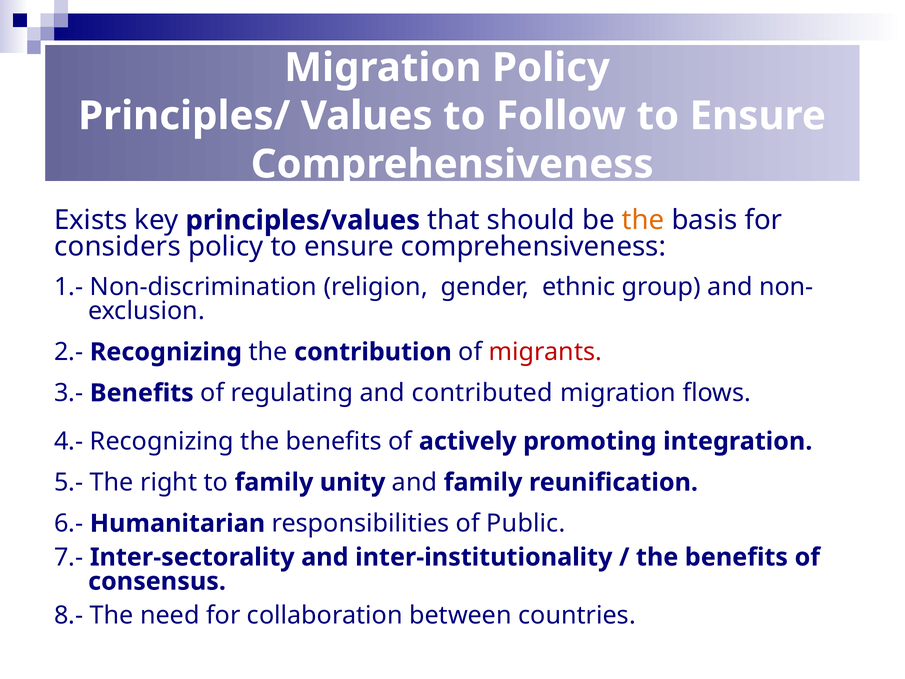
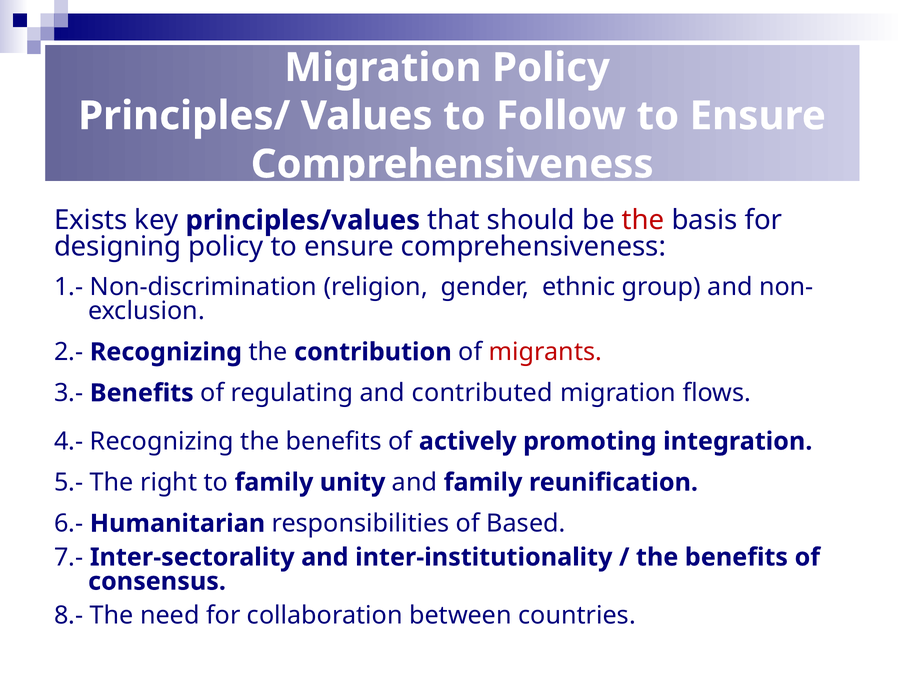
the at (643, 220) colour: orange -> red
considers: considers -> designing
Public: Public -> Based
